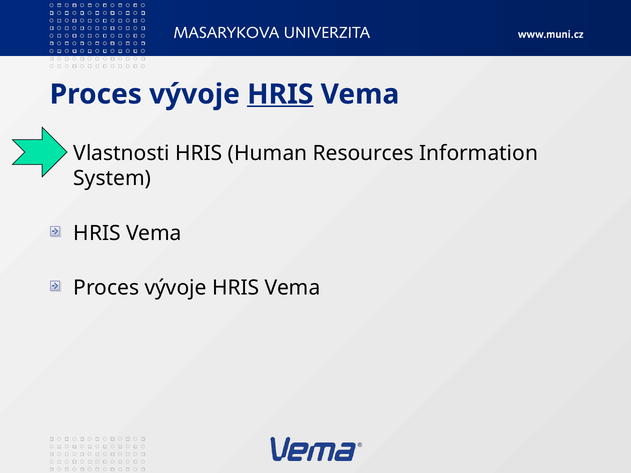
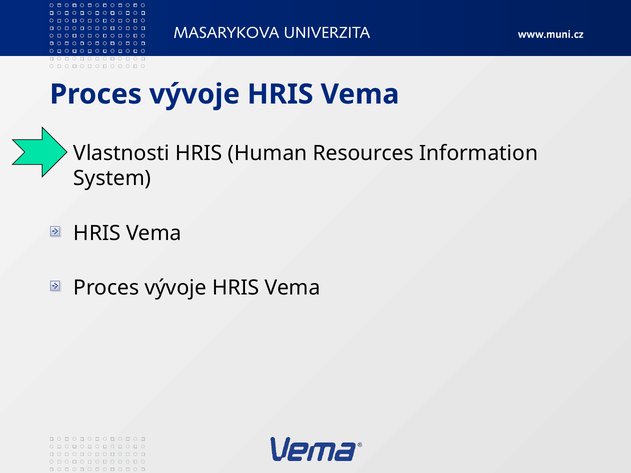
HRIS at (280, 94) underline: present -> none
